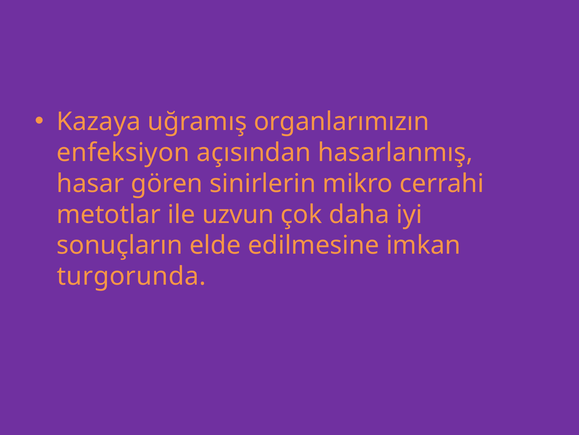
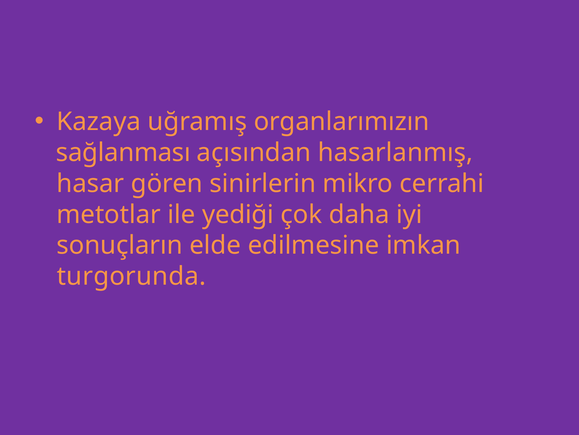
enfeksiyon: enfeksiyon -> sağlanması
uzvun: uzvun -> yediği
